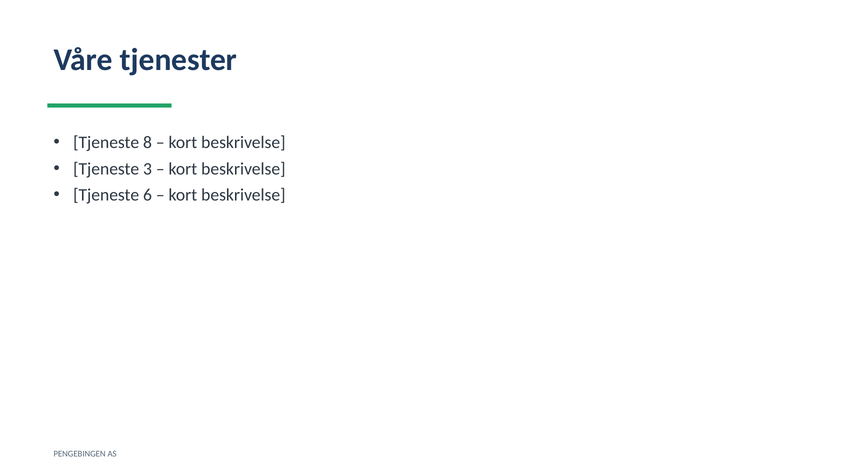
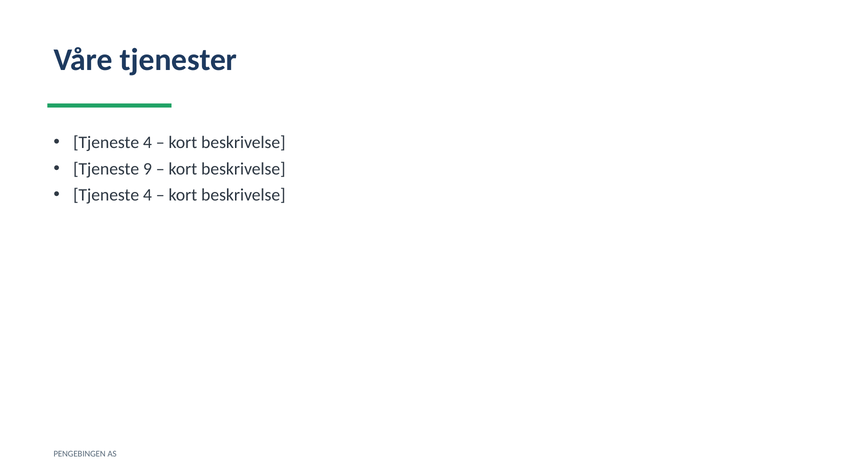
8 at (147, 142): 8 -> 4
3: 3 -> 9
6 at (147, 195): 6 -> 4
